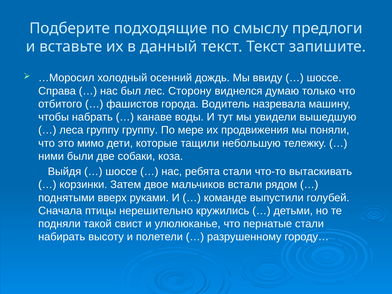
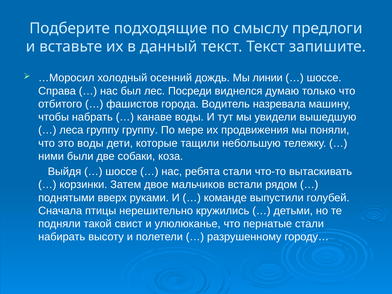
ввиду: ввиду -> линии
Сторону: Сторону -> Посреди
это мимо: мимо -> воды
